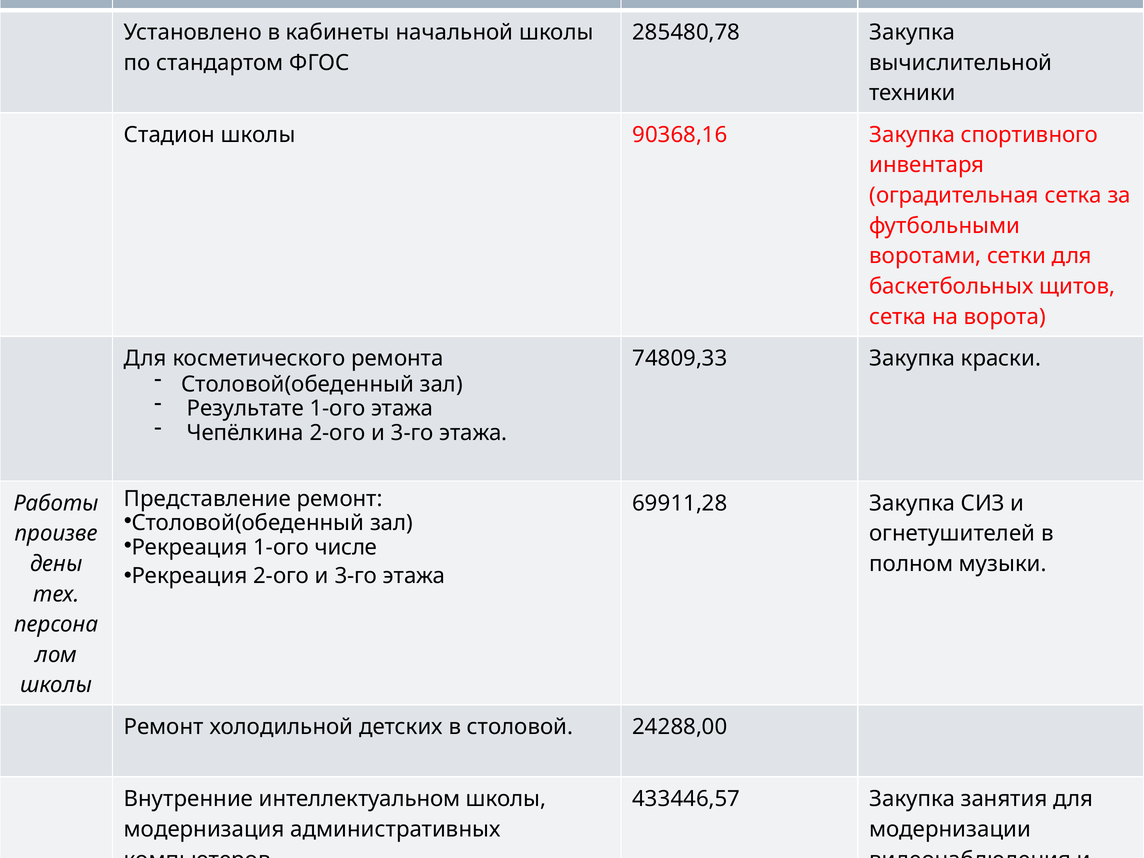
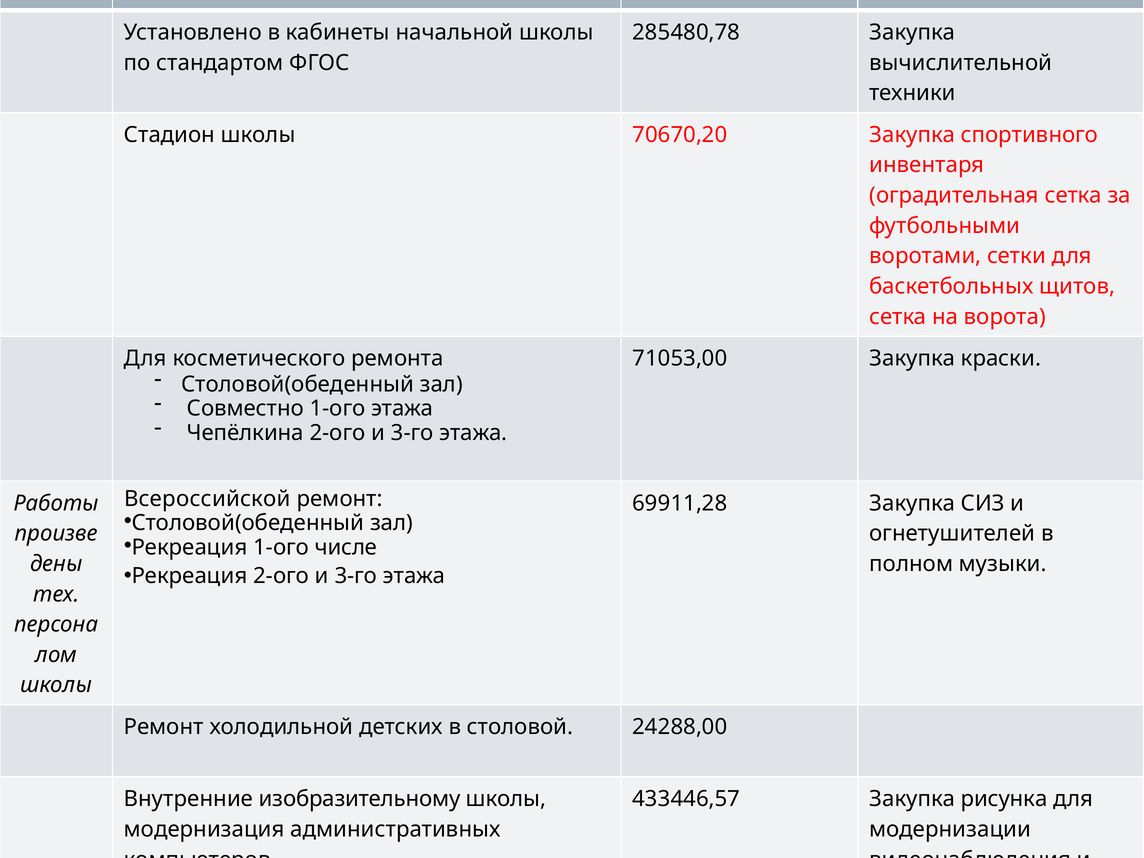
90368,16: 90368,16 -> 70670,20
74809,33: 74809,33 -> 71053,00
Результате: Результате -> Совместно
Представление: Представление -> Всероссийской
интеллектуальном: интеллектуальном -> изобразительному
занятия: занятия -> рисунка
